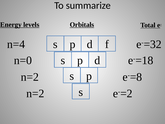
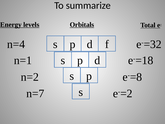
n=0: n=0 -> n=1
n=2 at (35, 93): n=2 -> n=7
